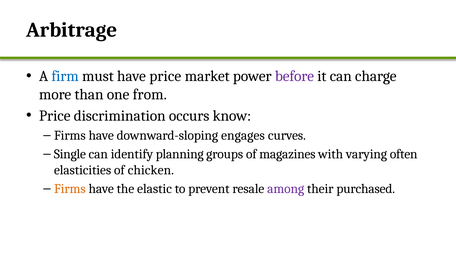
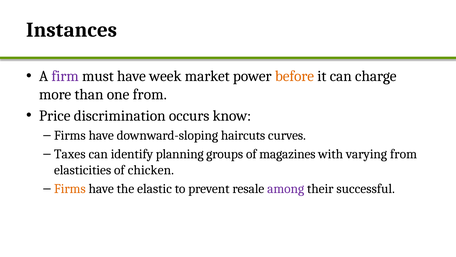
Arbitrage: Arbitrage -> Instances
firm colour: blue -> purple
have price: price -> week
before colour: purple -> orange
engages: engages -> haircuts
Single: Single -> Taxes
varying often: often -> from
purchased: purchased -> successful
